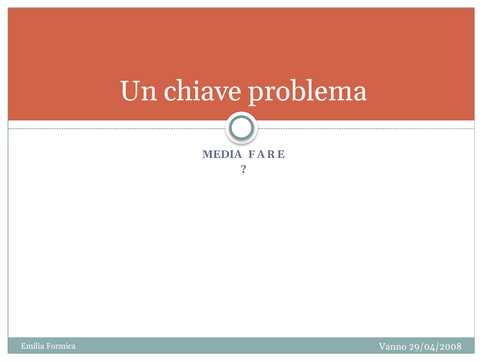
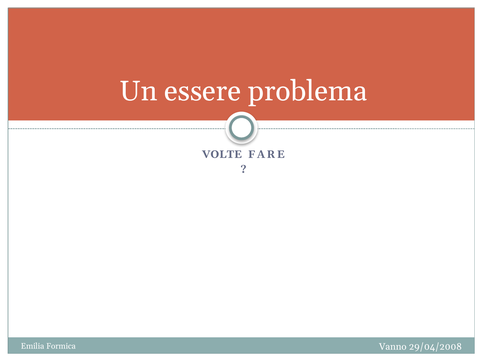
chiave: chiave -> essere
MEDIA: MEDIA -> VOLTE
